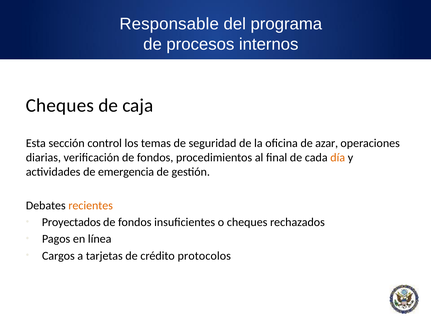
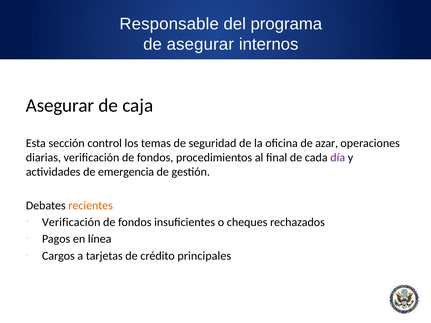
de procesos: procesos -> asegurar
Cheques at (60, 106): Cheques -> Asegurar
día colour: orange -> purple
Proyectados at (71, 222): Proyectados -> Verificación
protocolos: protocolos -> principales
